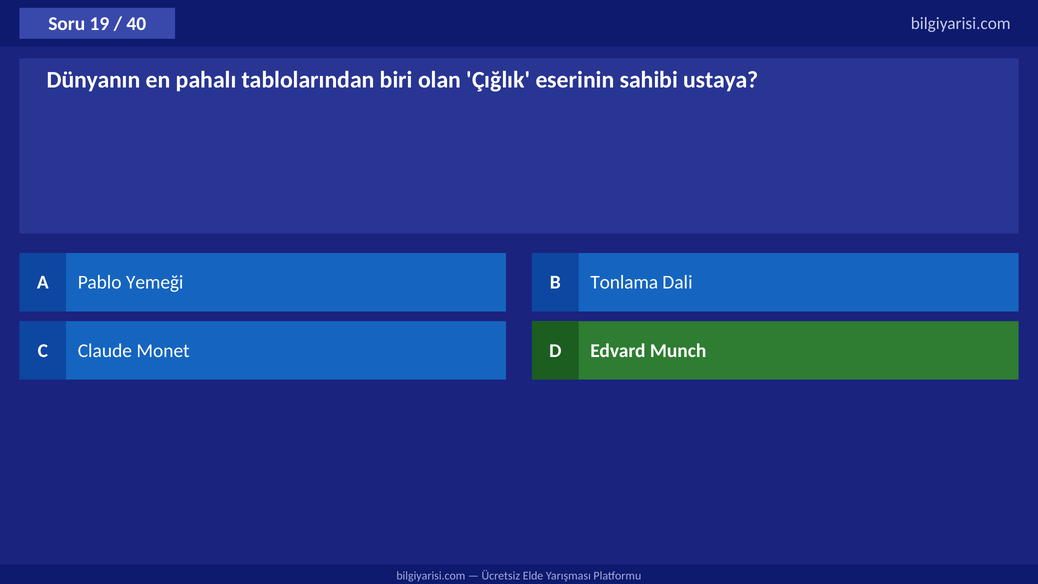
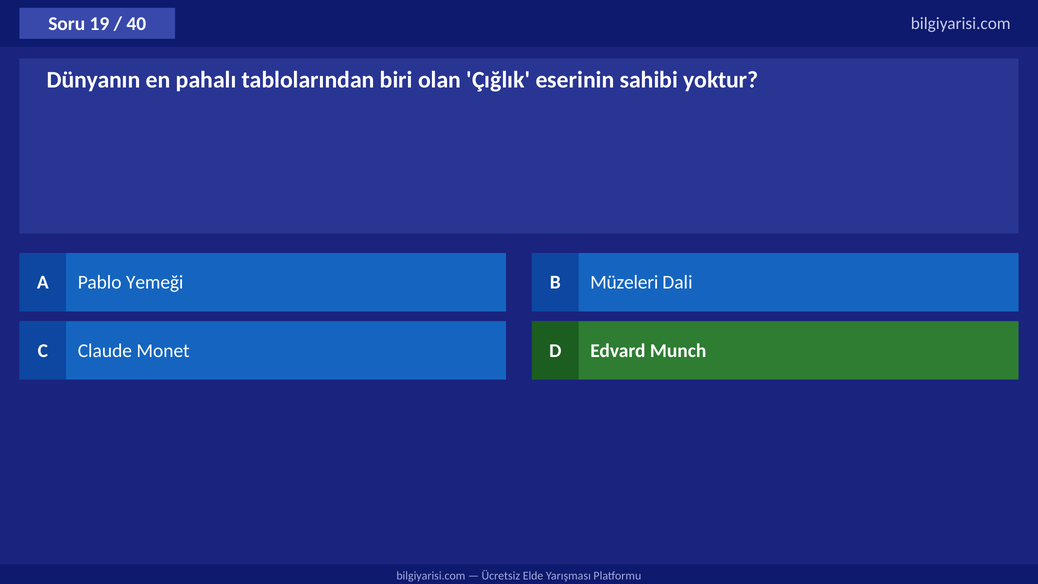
ustaya: ustaya -> yoktur
Tonlama: Tonlama -> Müzeleri
